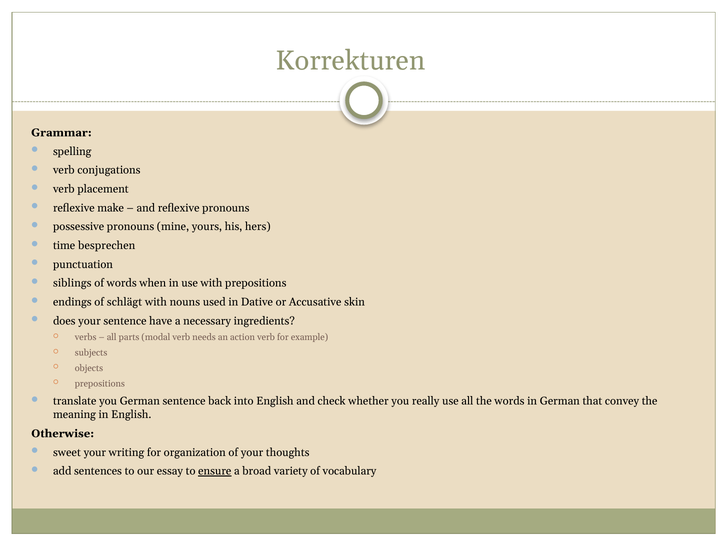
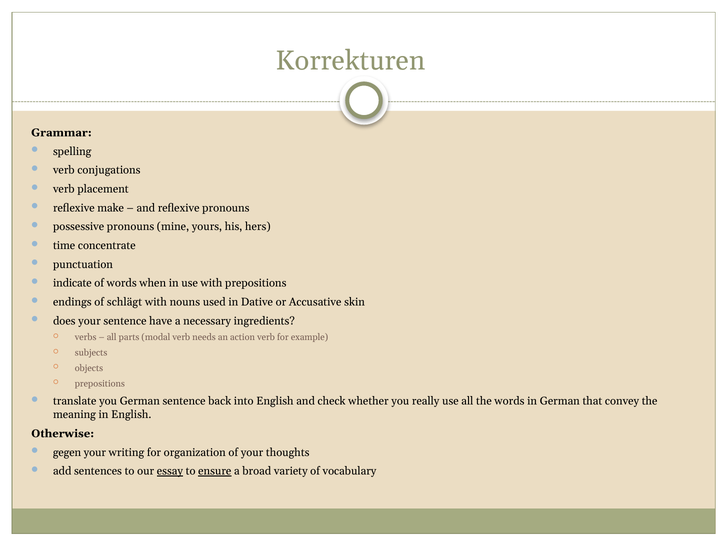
besprechen: besprechen -> concentrate
siblings: siblings -> indicate
sweet: sweet -> gegen
essay underline: none -> present
